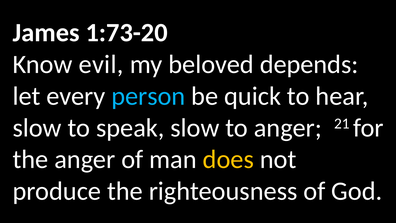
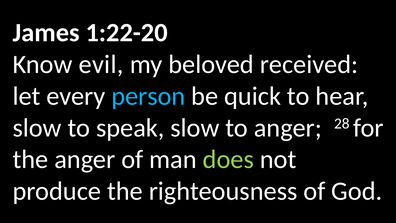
1:73-20: 1:73-20 -> 1:22-20
depends: depends -> received
21: 21 -> 28
does colour: yellow -> light green
